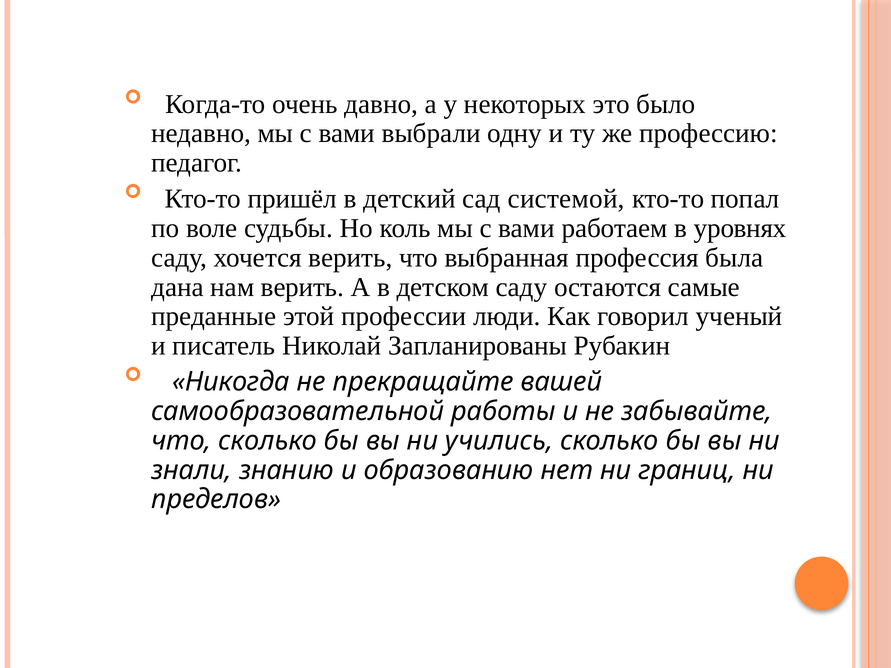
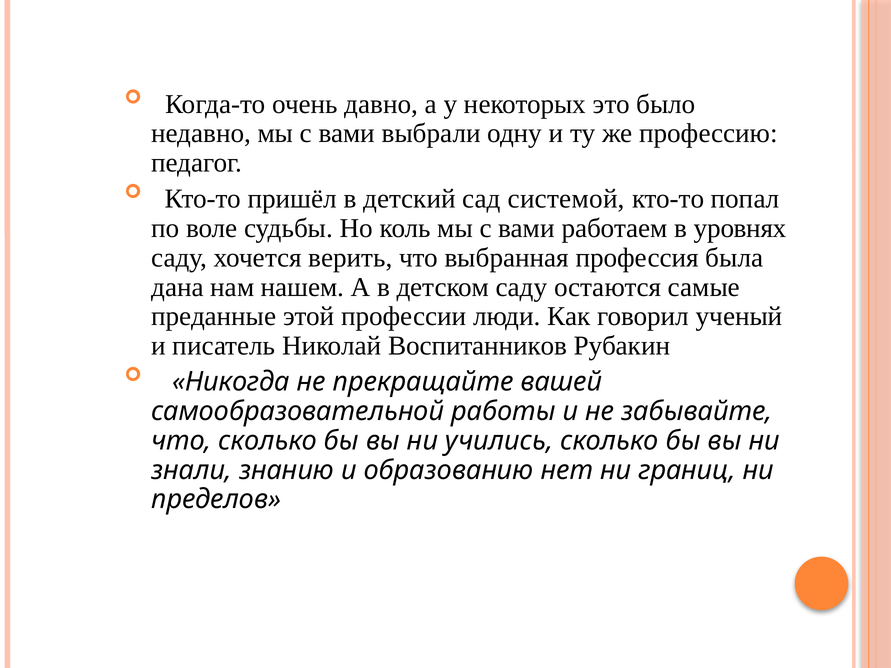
нам верить: верить -> нашем
Запланированы: Запланированы -> Воспитанников
